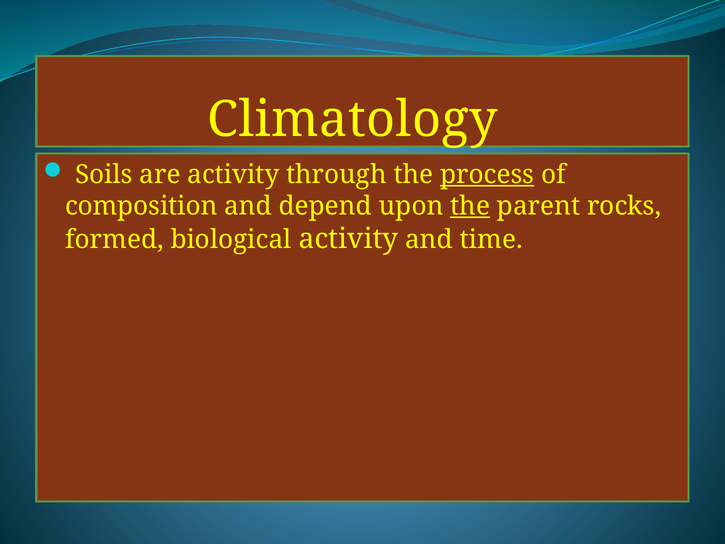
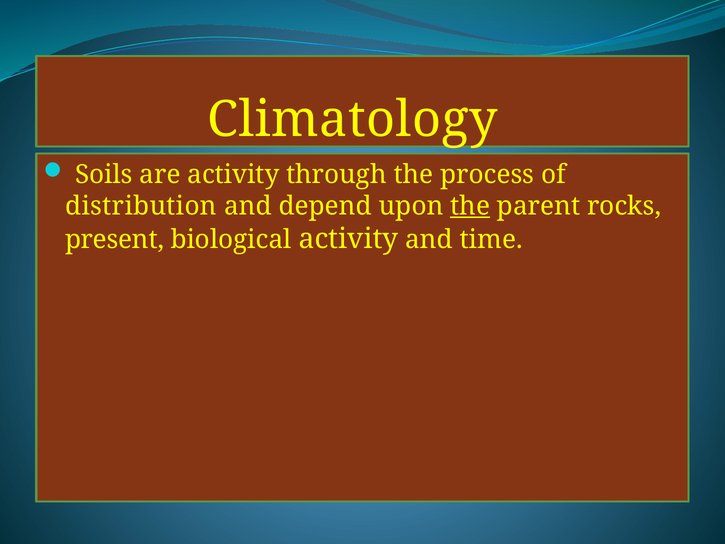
process underline: present -> none
composition: composition -> distribution
formed: formed -> present
